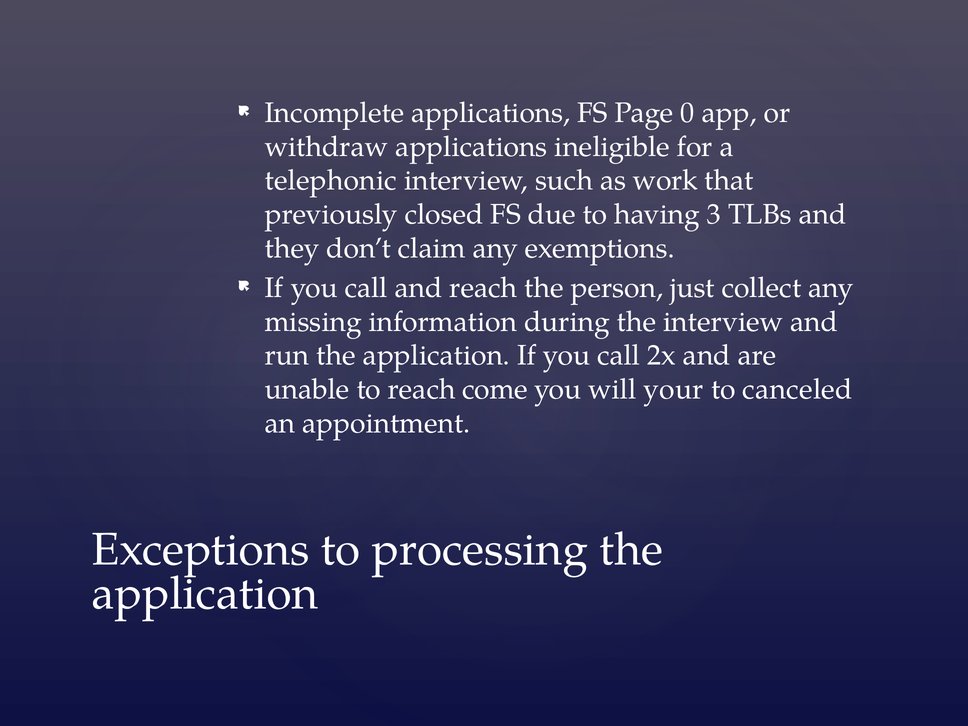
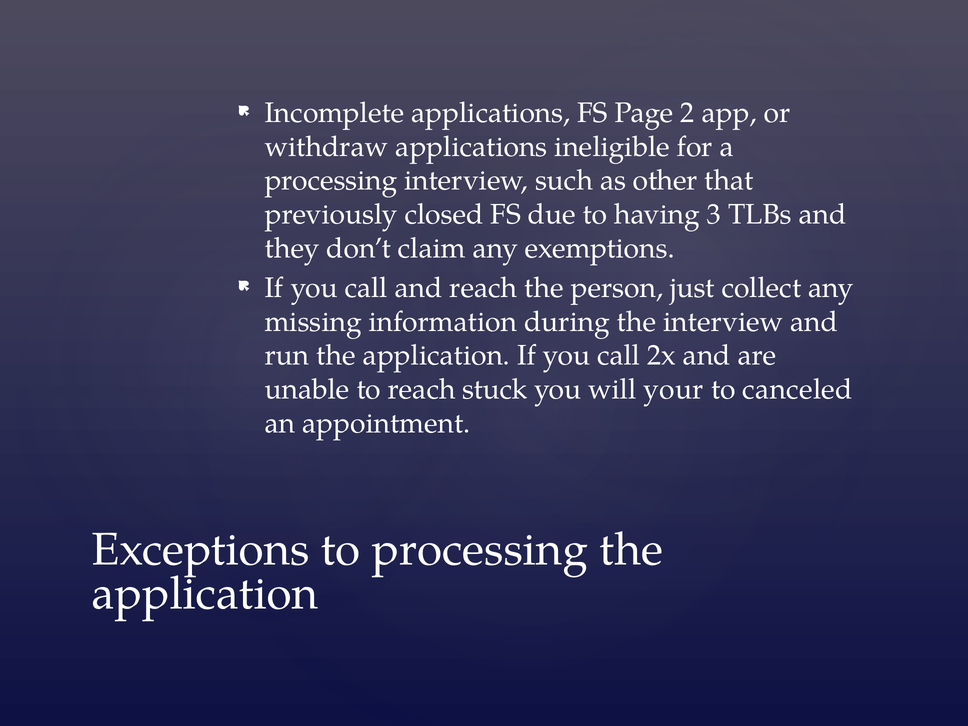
0: 0 -> 2
telephonic at (331, 181): telephonic -> processing
work: work -> other
come: come -> stuck
